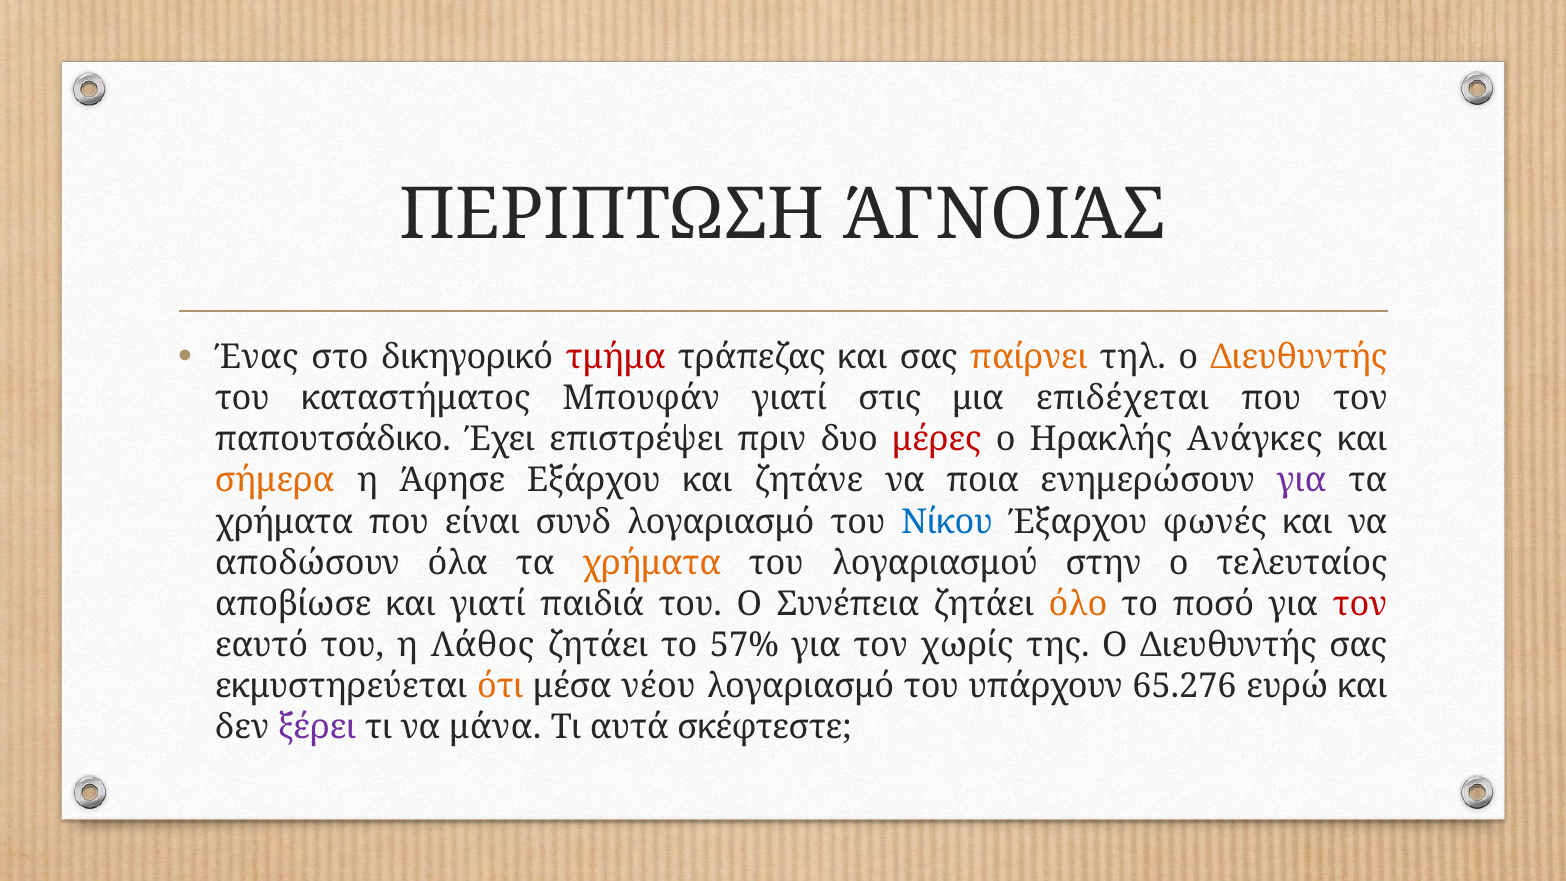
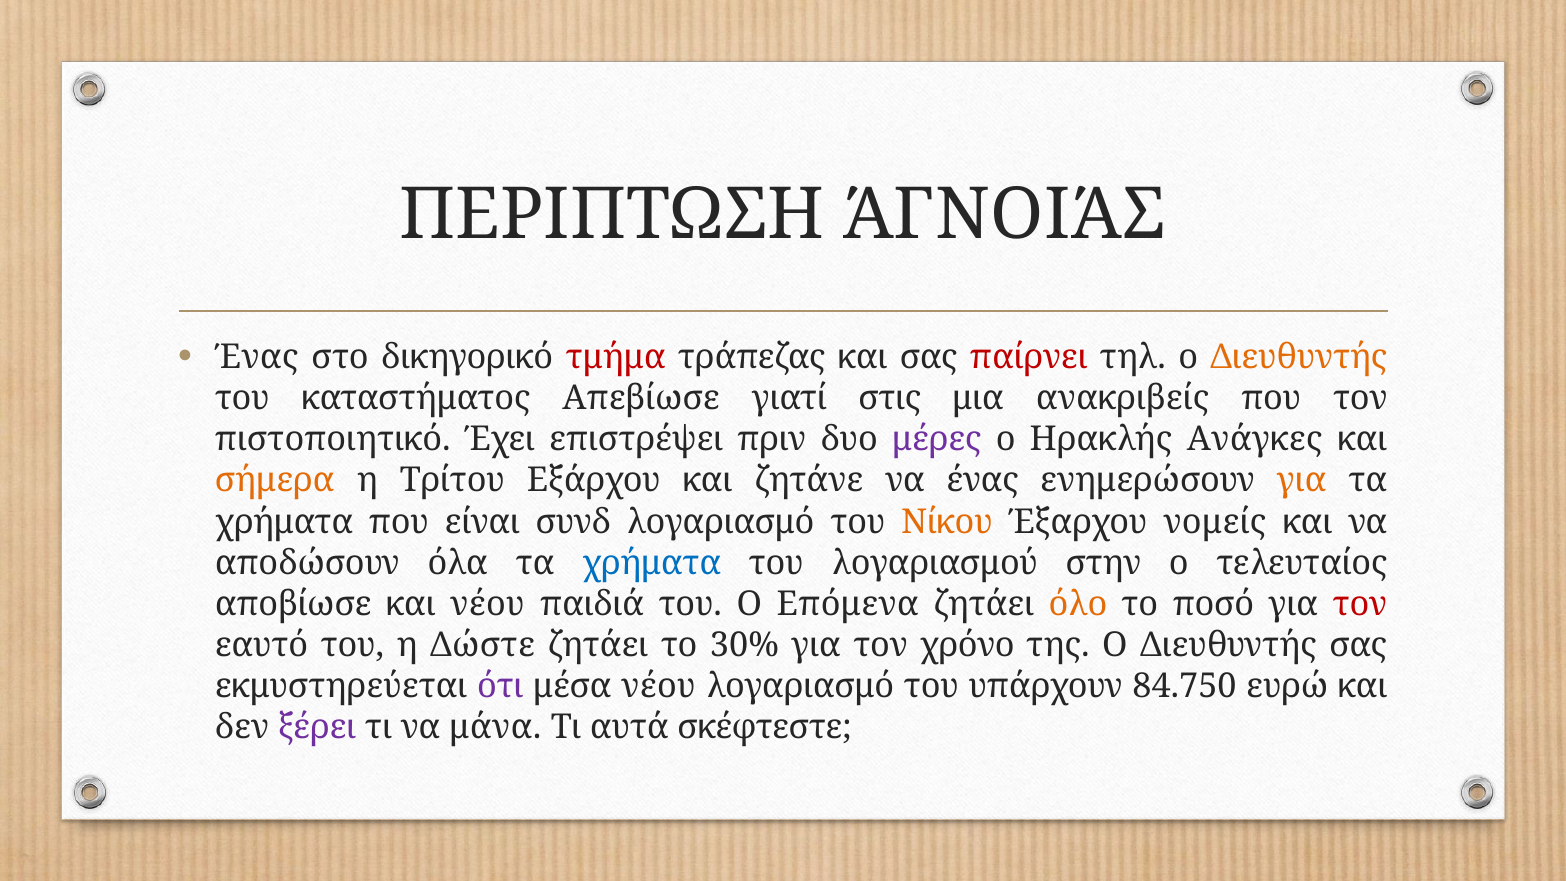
παίρνει colour: orange -> red
Μπουφάν: Μπουφάν -> Απεβίωσε
επιδέχεται: επιδέχεται -> ανακριβείς
παπουτσάδικο: παπουτσάδικο -> πιστοποιητικό
μέρες colour: red -> purple
Άφησε: Άφησε -> Τρίτου
να ποια: ποια -> ένας
για at (1302, 481) colour: purple -> orange
Νίκου colour: blue -> orange
φωνές: φωνές -> νομείς
χρήματα at (652, 563) colour: orange -> blue
και γιατί: γιατί -> νέου
Συνέπεια: Συνέπεια -> Επόμενα
Λάθος: Λάθος -> Δώστε
57%: 57% -> 30%
χωρίς: χωρίς -> χρόνο
ότι colour: orange -> purple
65.276: 65.276 -> 84.750
